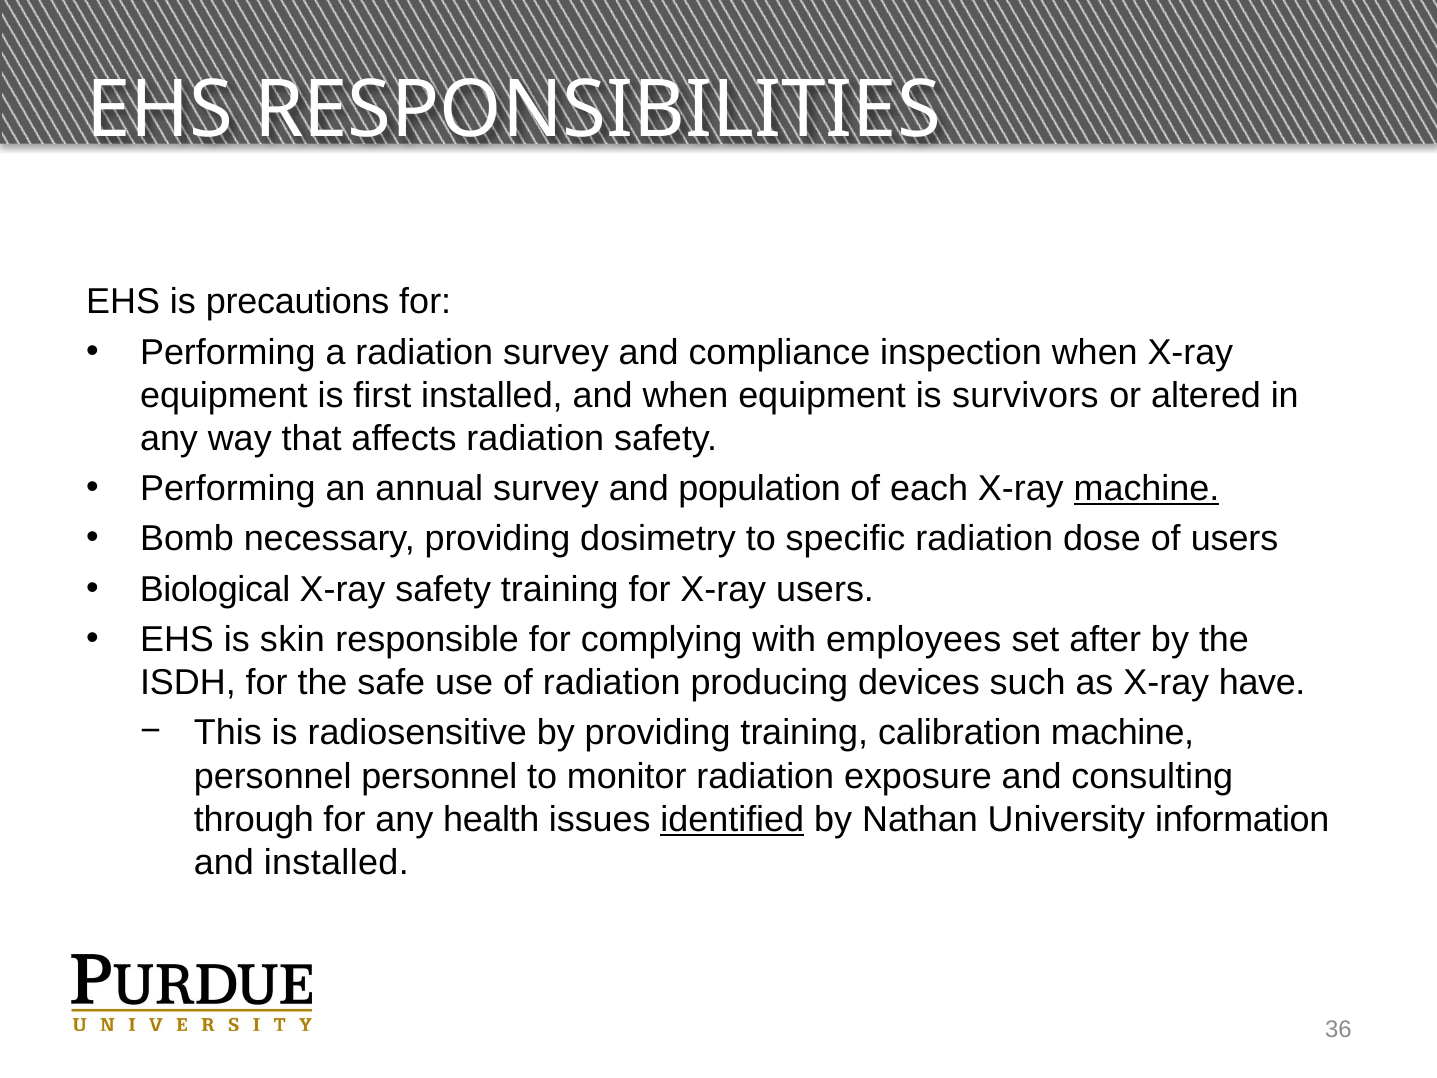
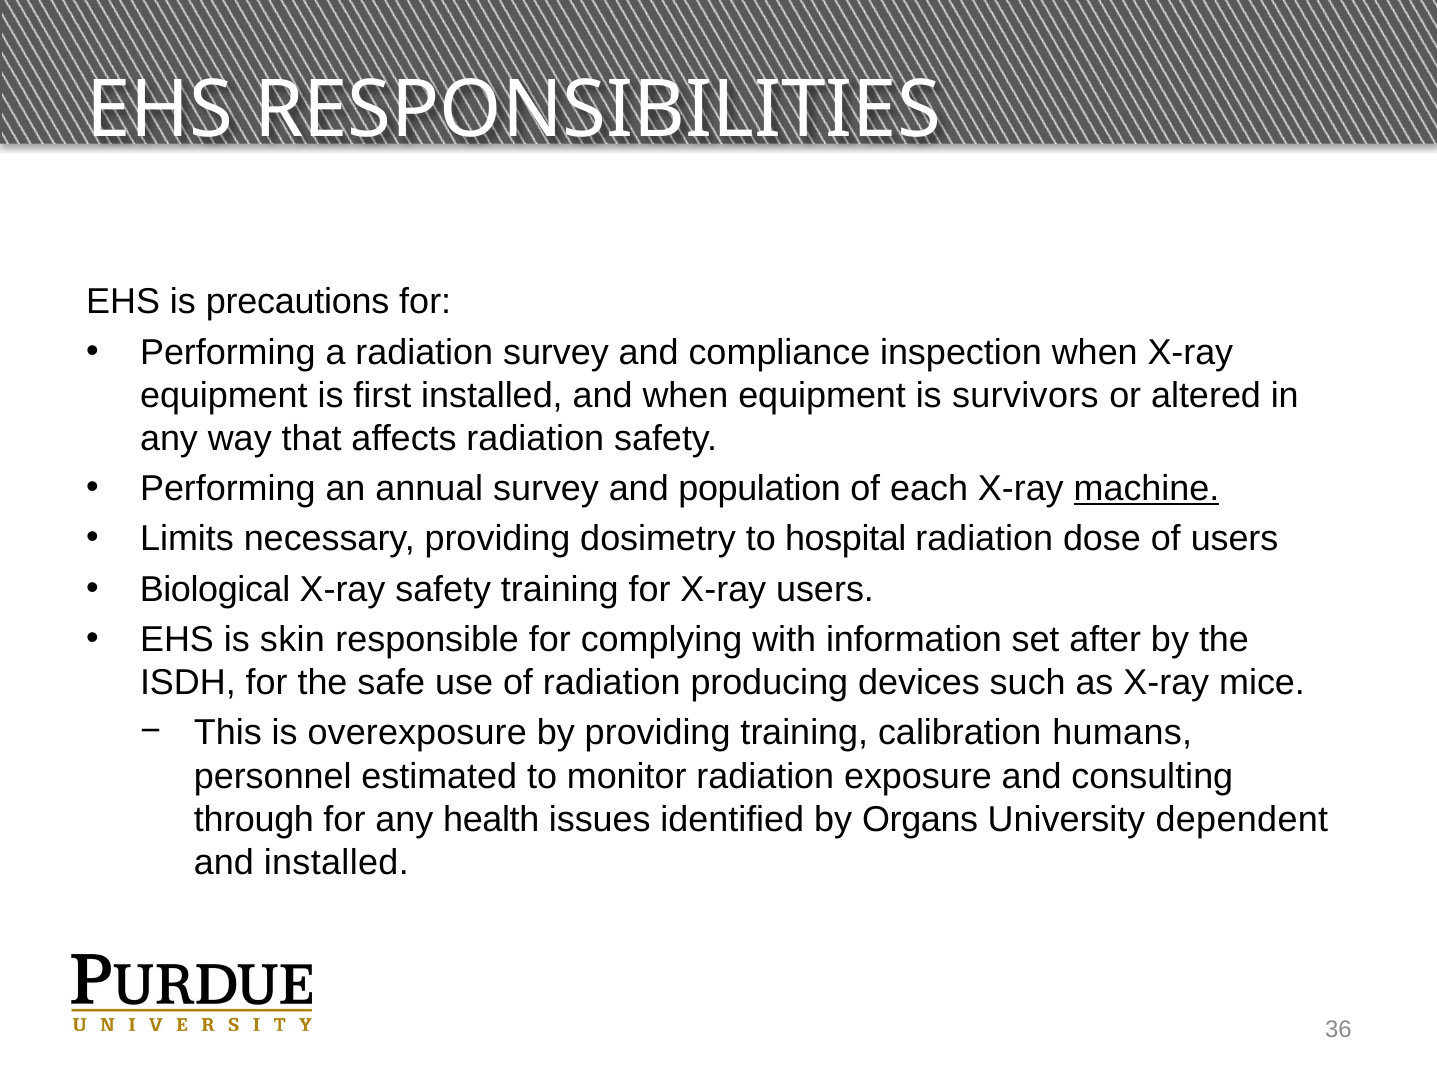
Bomb: Bomb -> Limits
specific: specific -> hospital
employees: employees -> information
have: have -> mice
radiosensitive: radiosensitive -> overexposure
calibration machine: machine -> humans
personnel personnel: personnel -> estimated
identified underline: present -> none
Nathan: Nathan -> Organs
information: information -> dependent
